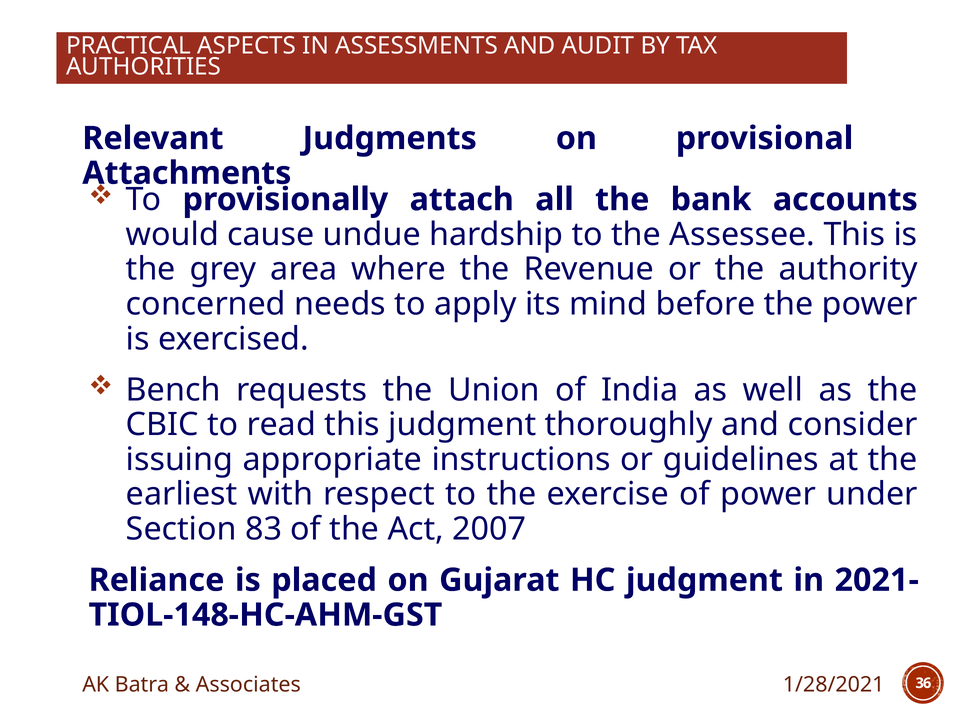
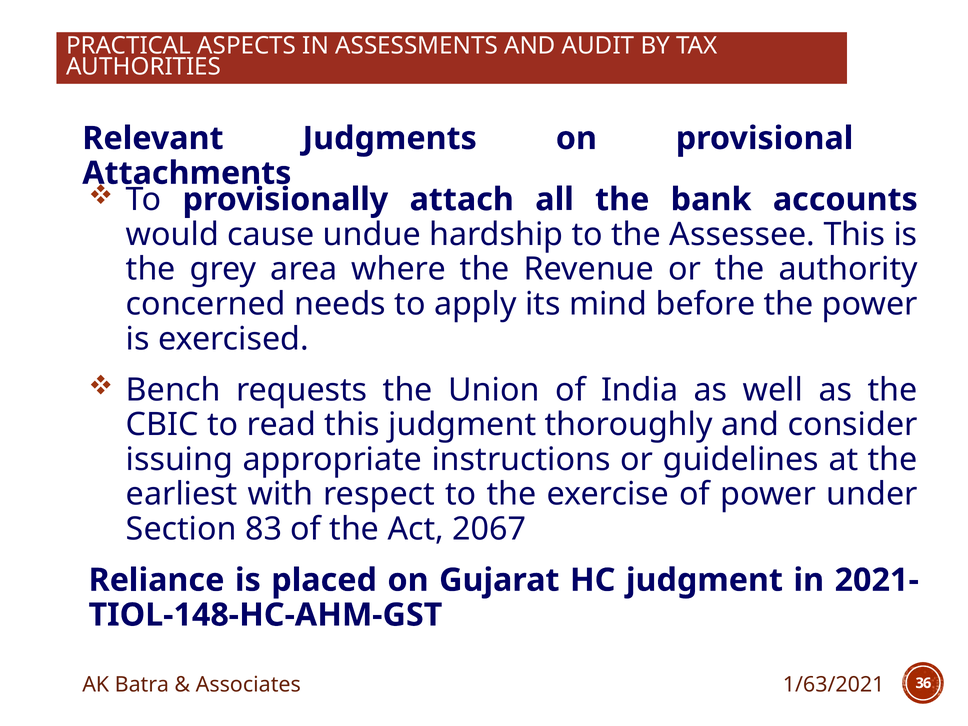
2007: 2007 -> 2067
1/28/2021: 1/28/2021 -> 1/63/2021
